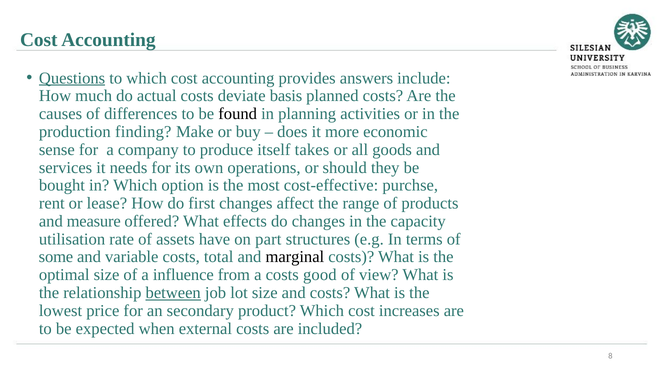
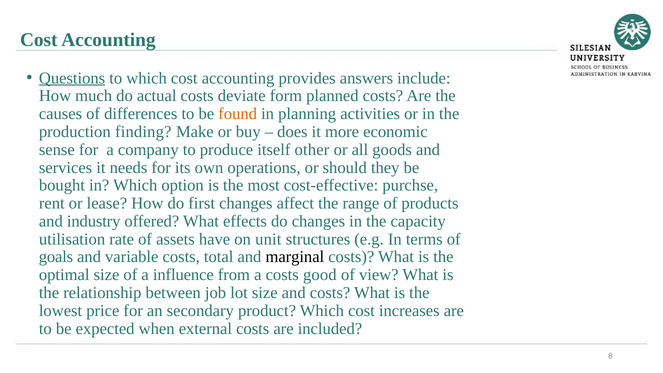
basis: basis -> form
found colour: black -> orange
takes: takes -> other
measure: measure -> industry
part: part -> unit
some: some -> goals
between underline: present -> none
